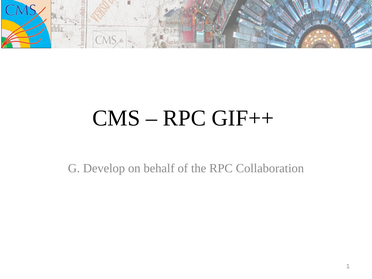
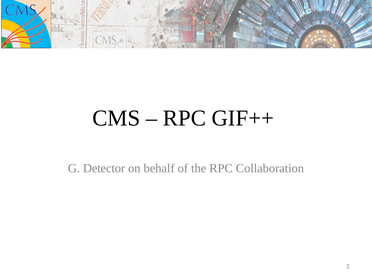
Develop: Develop -> Detector
